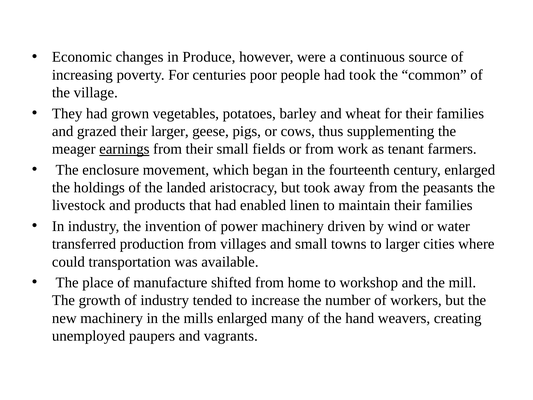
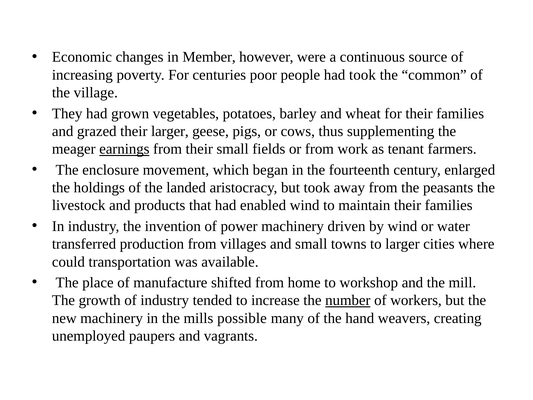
Produce: Produce -> Member
enabled linen: linen -> wind
number underline: none -> present
mills enlarged: enlarged -> possible
